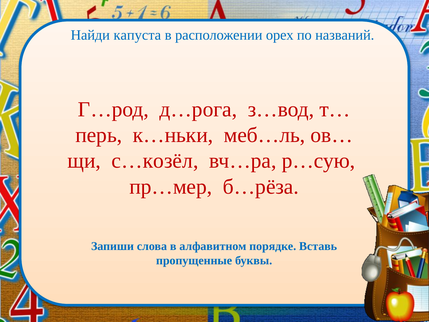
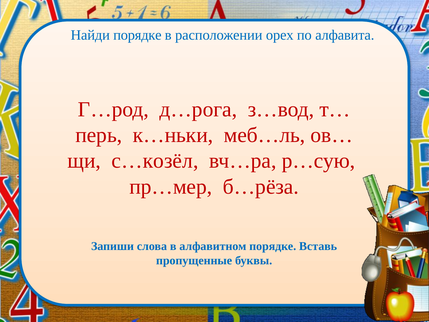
Найди капуста: капуста -> порядке
названий: названий -> алфавита
